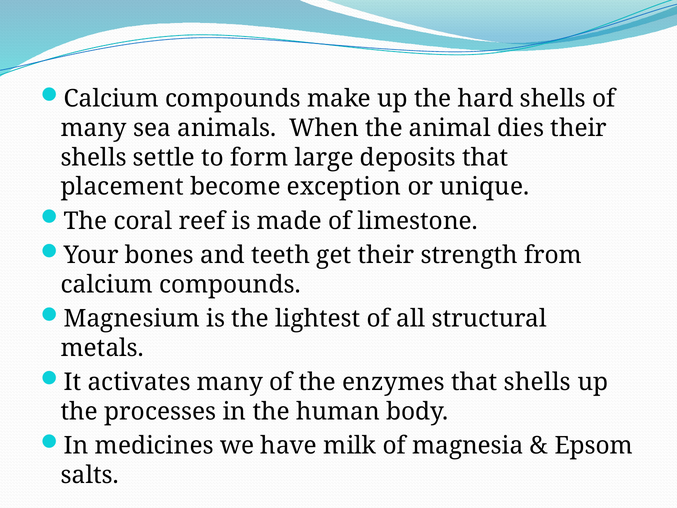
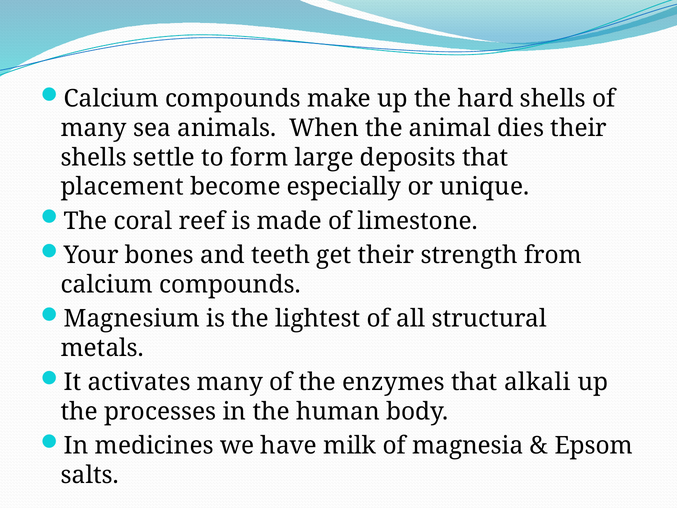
exception: exception -> especially
that shells: shells -> alkali
